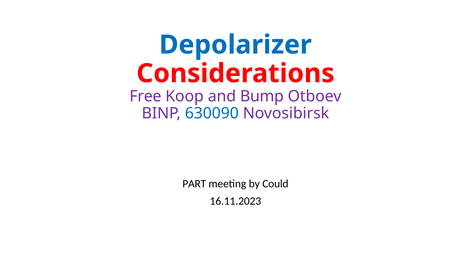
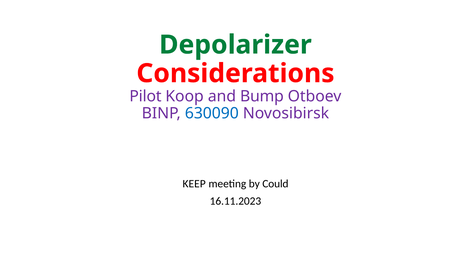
Depolarizer colour: blue -> green
Free: Free -> Pilot
PART: PART -> KEEP
